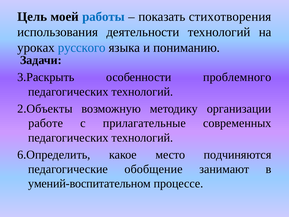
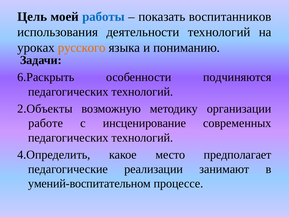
стихотворения: стихотворения -> воспитанников
русского colour: blue -> orange
3.Раскрыть: 3.Раскрыть -> 6.Раскрыть
проблемного: проблемного -> подчиняются
прилагательные: прилагательные -> инсценирование
6.Определить: 6.Определить -> 4.Определить
подчиняются: подчиняются -> предполагает
обобщение: обобщение -> реализации
